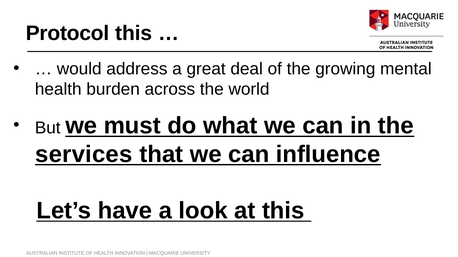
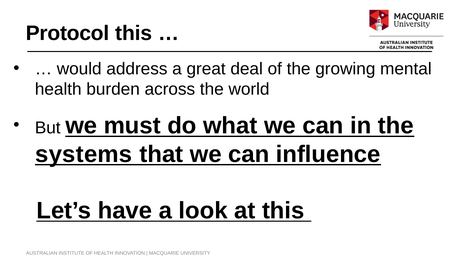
services: services -> systems
